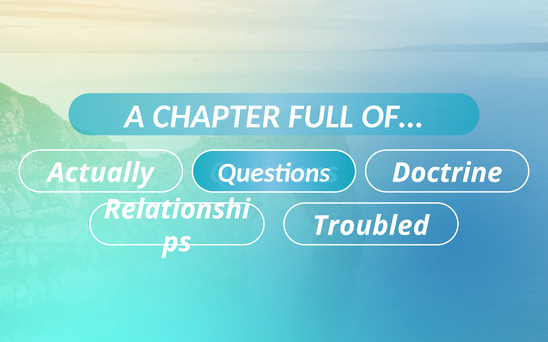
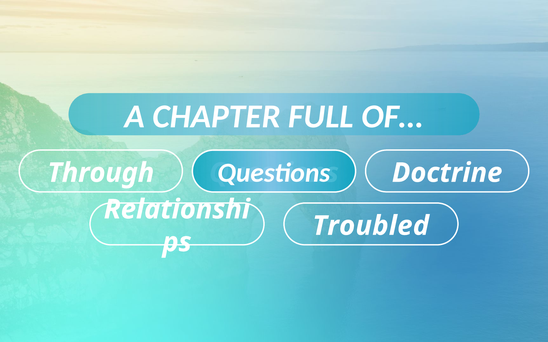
Actually: Actually -> Through
